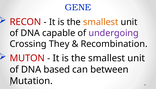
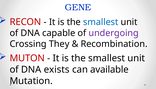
smallest at (101, 22) colour: orange -> blue
based: based -> exists
between: between -> available
